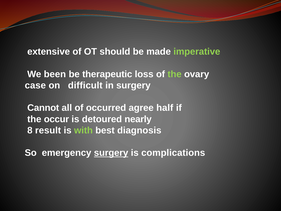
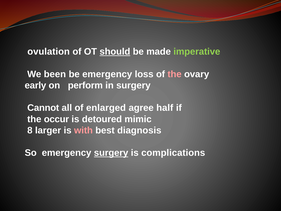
extensive: extensive -> ovulation
should underline: none -> present
be therapeutic: therapeutic -> emergency
the at (175, 74) colour: light green -> pink
case: case -> early
difficult: difficult -> perform
occurred: occurred -> enlarged
nearly: nearly -> mimic
result: result -> larger
with colour: light green -> pink
